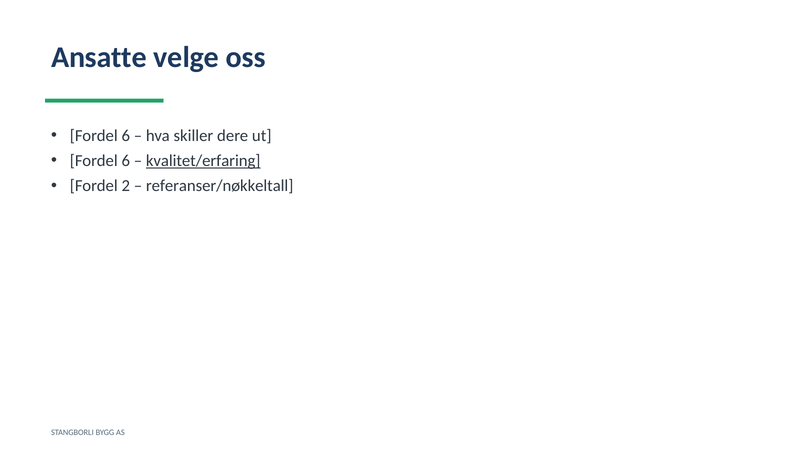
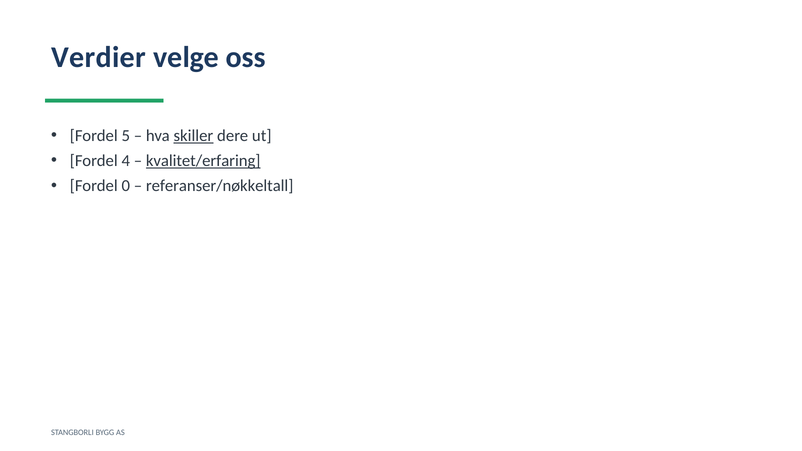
Ansatte: Ansatte -> Verdier
6 at (126, 136): 6 -> 5
skiller underline: none -> present
6 at (126, 161): 6 -> 4
2: 2 -> 0
